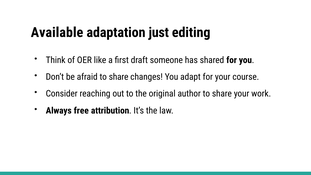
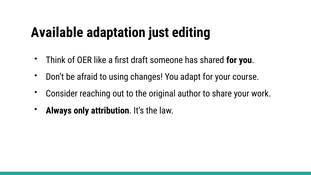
afraid to share: share -> using
free: free -> only
